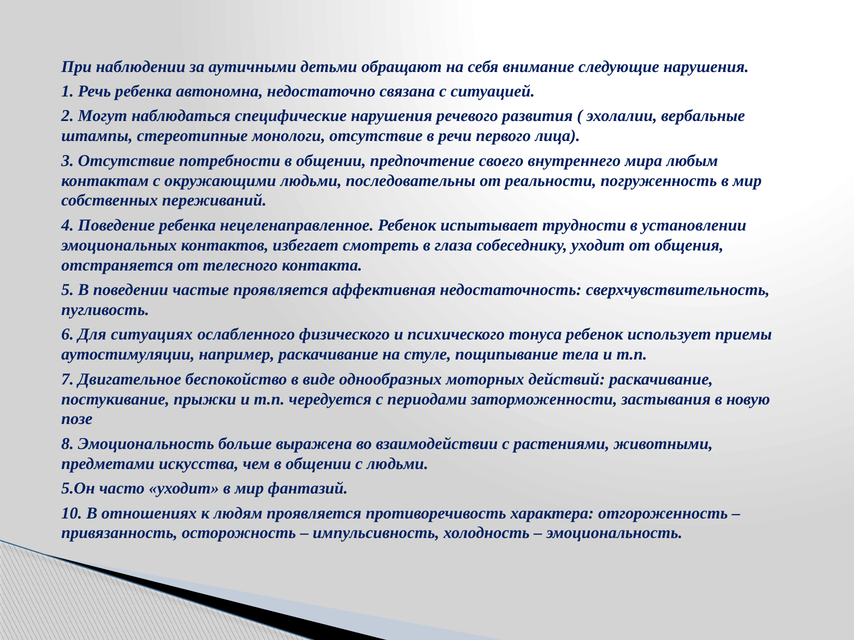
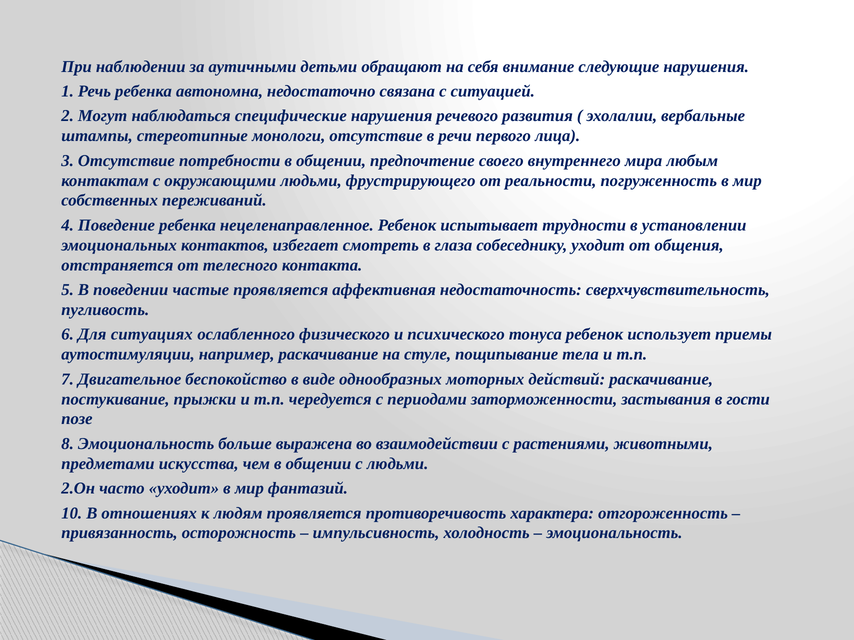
последовательны: последовательны -> фрустрирующего
новую: новую -> гости
5.Он: 5.Он -> 2.Он
